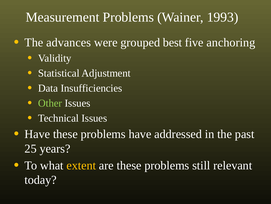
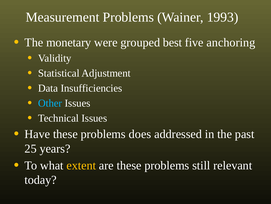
advances: advances -> monetary
Other colour: light green -> light blue
problems have: have -> does
